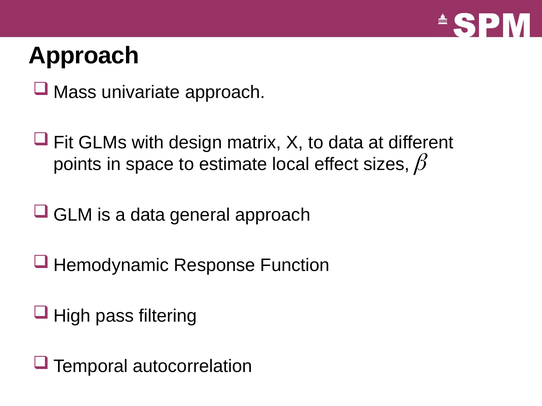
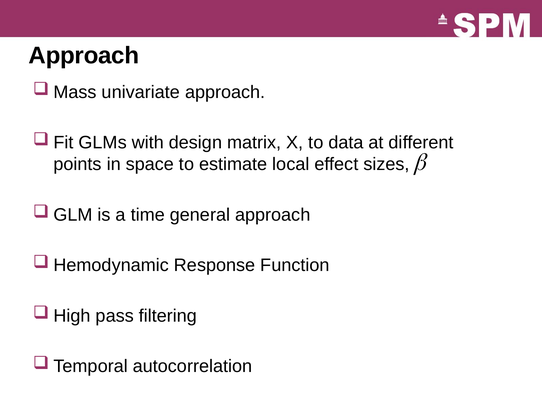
a data: data -> time
